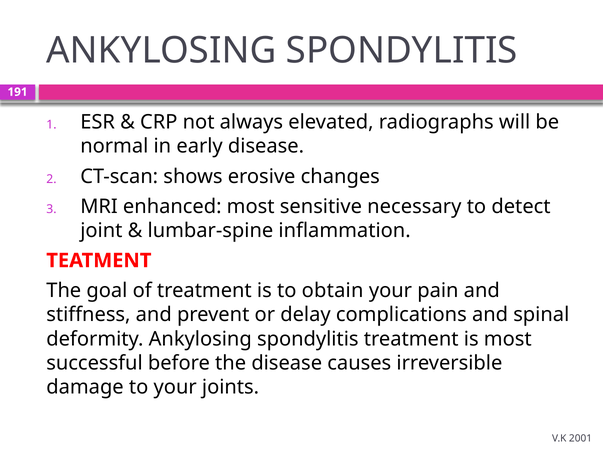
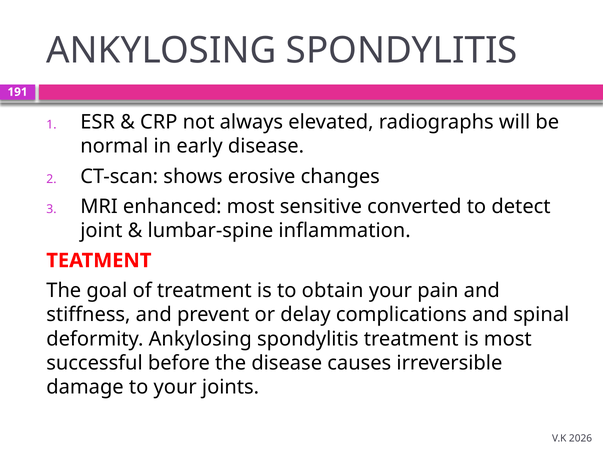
necessary: necessary -> converted
2001: 2001 -> 2026
